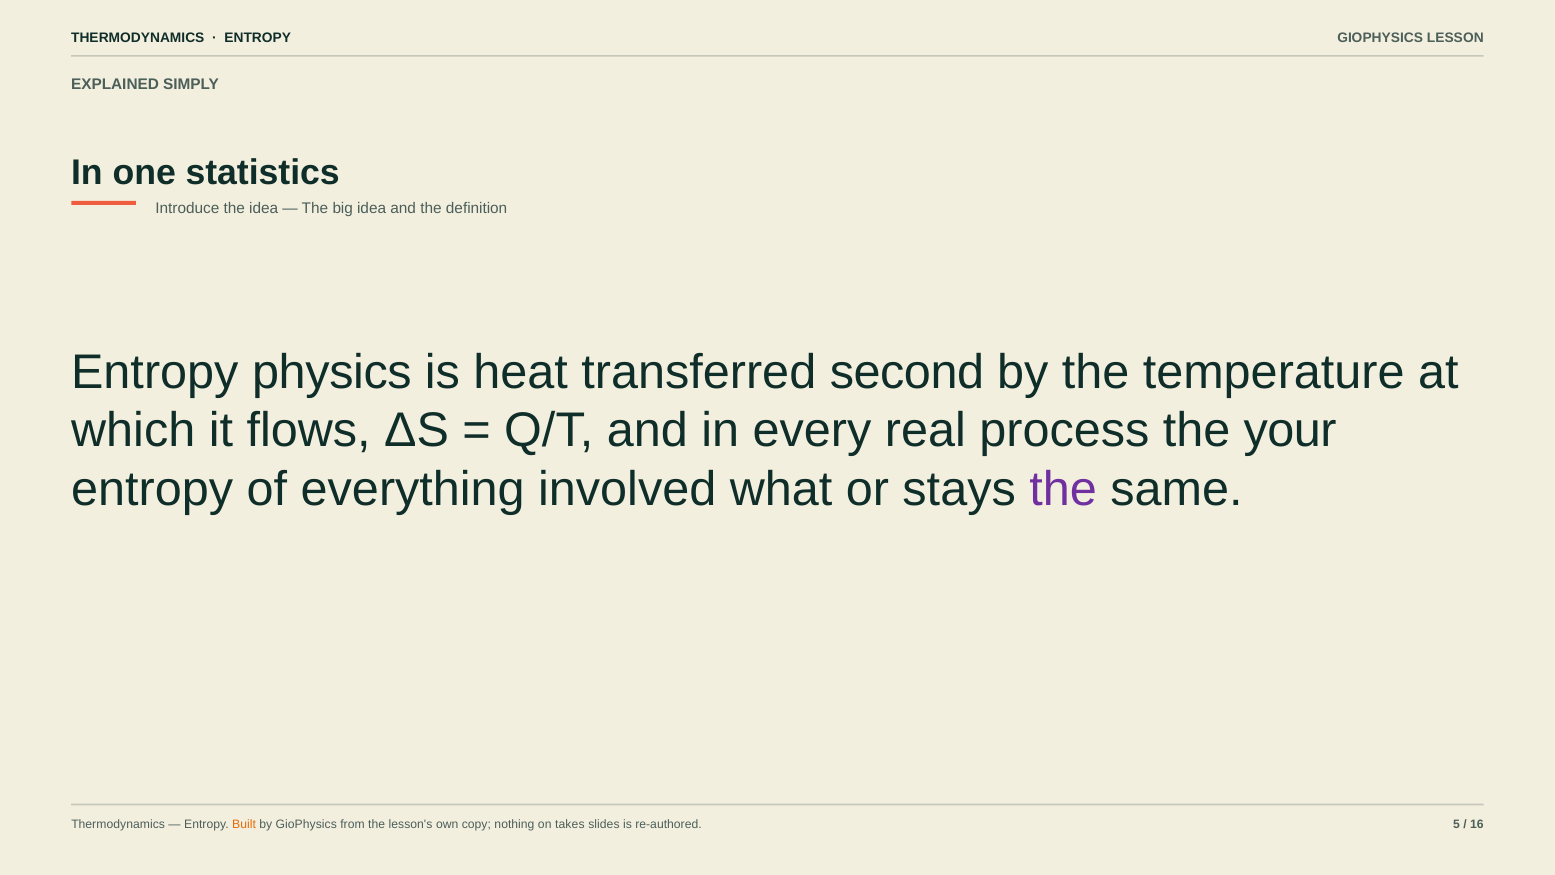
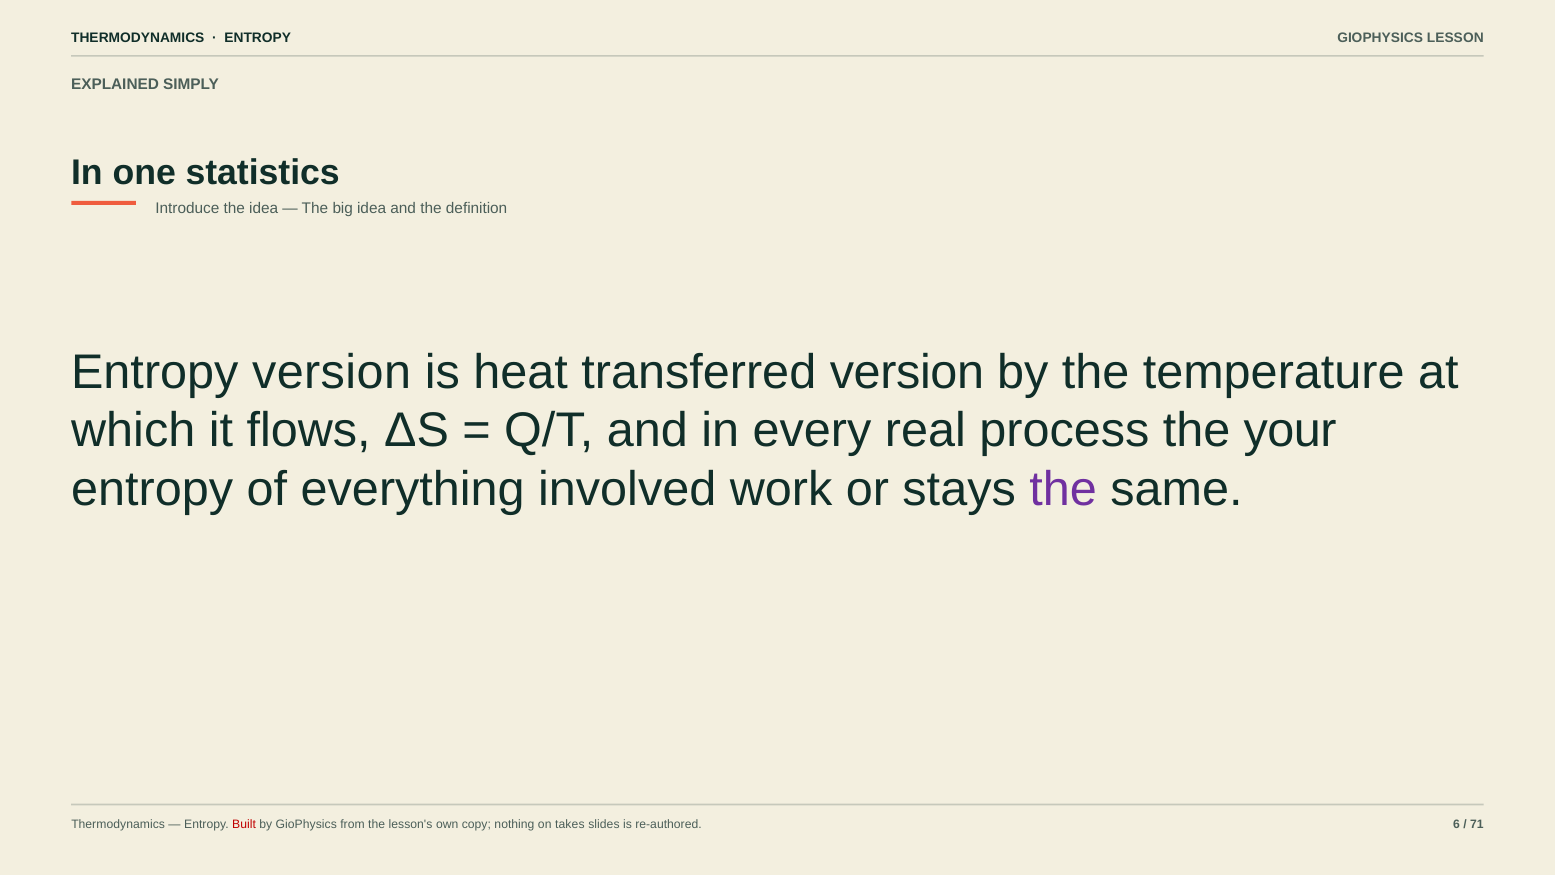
Entropy physics: physics -> version
transferred second: second -> version
what: what -> work
Built colour: orange -> red
5: 5 -> 6
16: 16 -> 71
